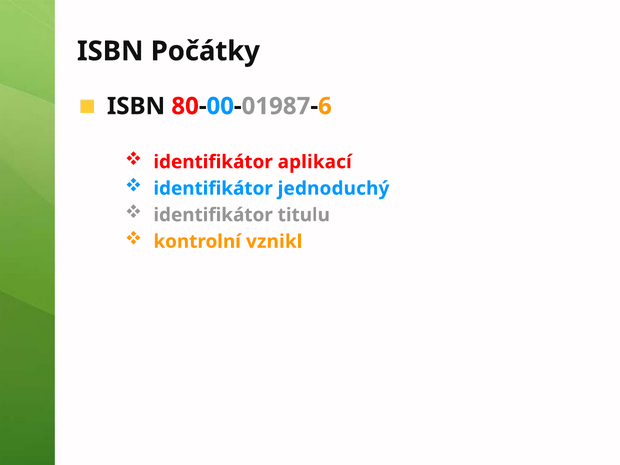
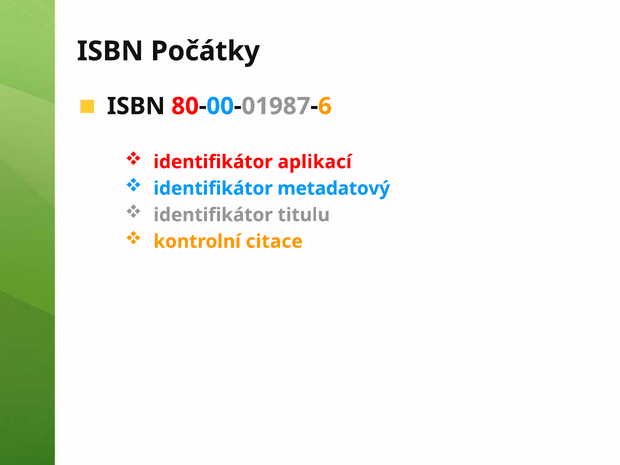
jednoduchý: jednoduchý -> metadatový
vznikl: vznikl -> citace
